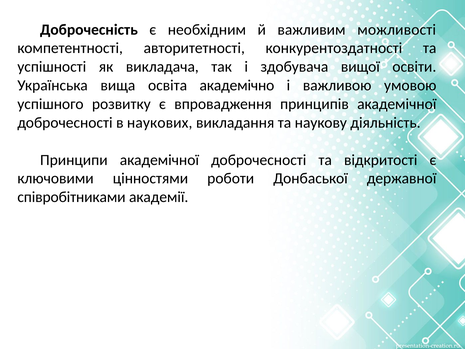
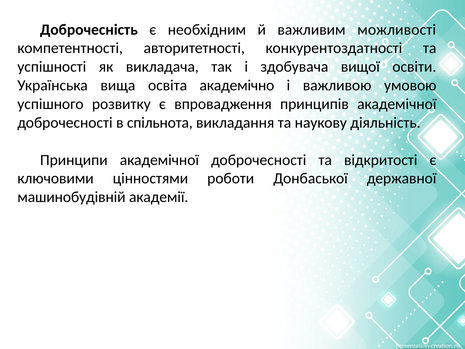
наукових: наукових -> спільнота
співробітниками: співробітниками -> машинобудівній
